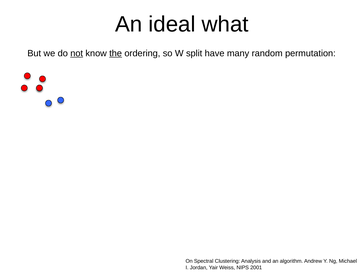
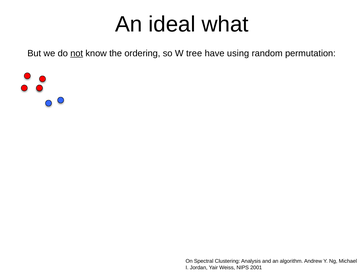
the underline: present -> none
split: split -> tree
many: many -> using
